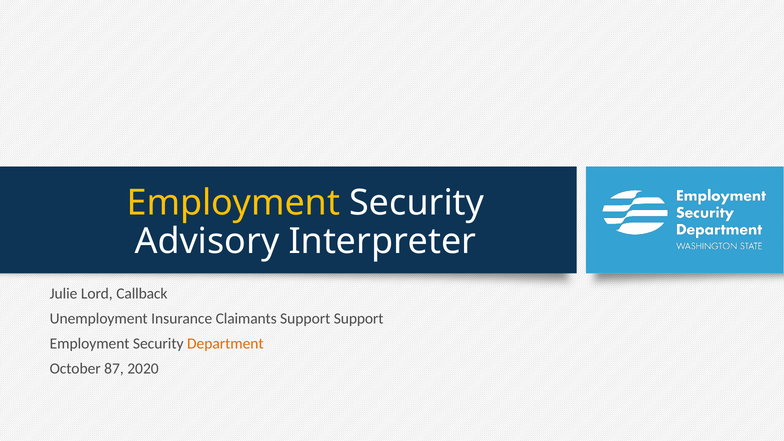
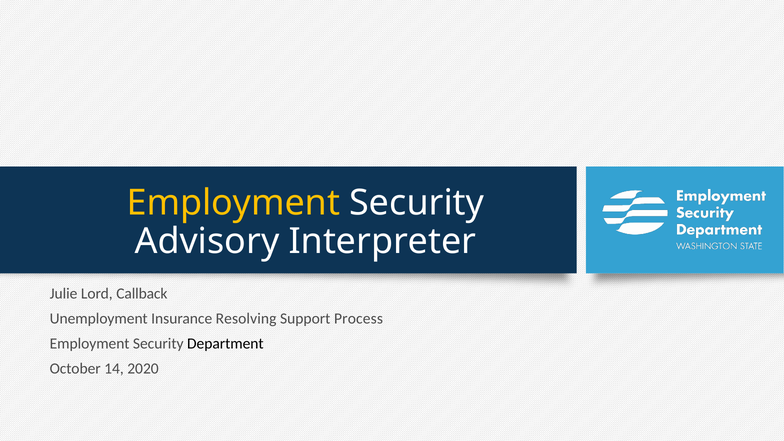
Claimants: Claimants -> Resolving
Support Support: Support -> Process
Department colour: orange -> black
87: 87 -> 14
